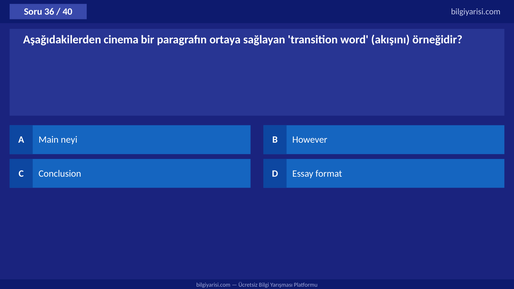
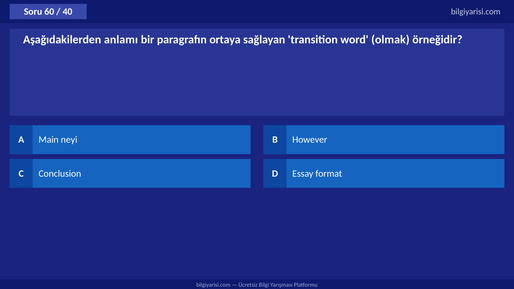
36: 36 -> 60
cinema: cinema -> anlamı
akışını: akışını -> olmak
